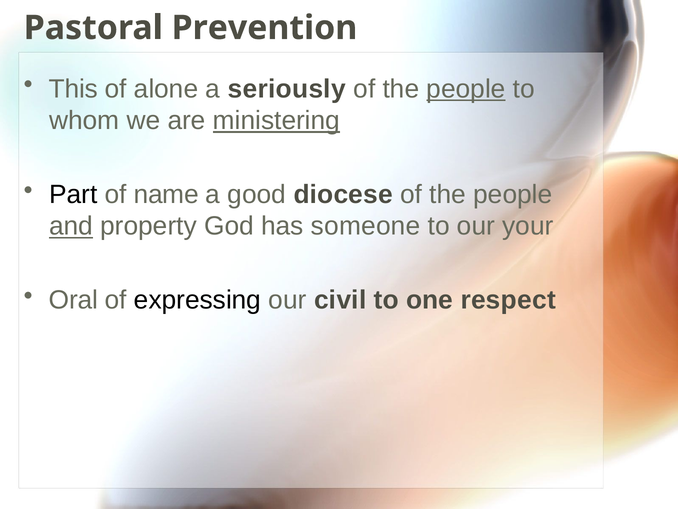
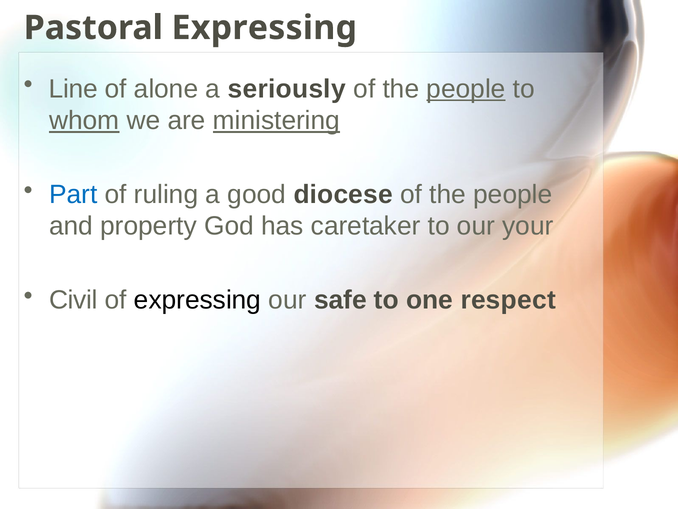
Pastoral Prevention: Prevention -> Expressing
This: This -> Line
whom underline: none -> present
Part colour: black -> blue
name: name -> ruling
and underline: present -> none
someone: someone -> caretaker
Oral: Oral -> Civil
civil: civil -> safe
